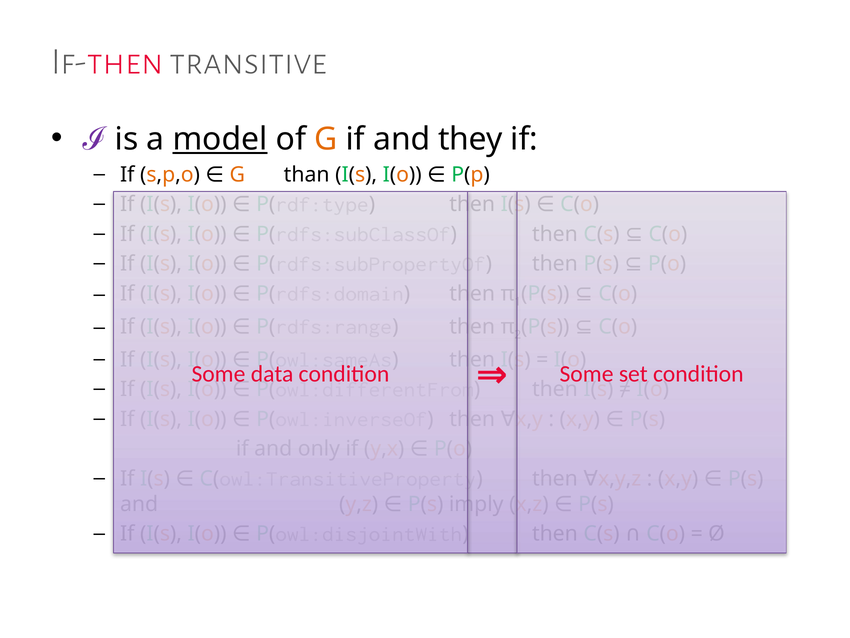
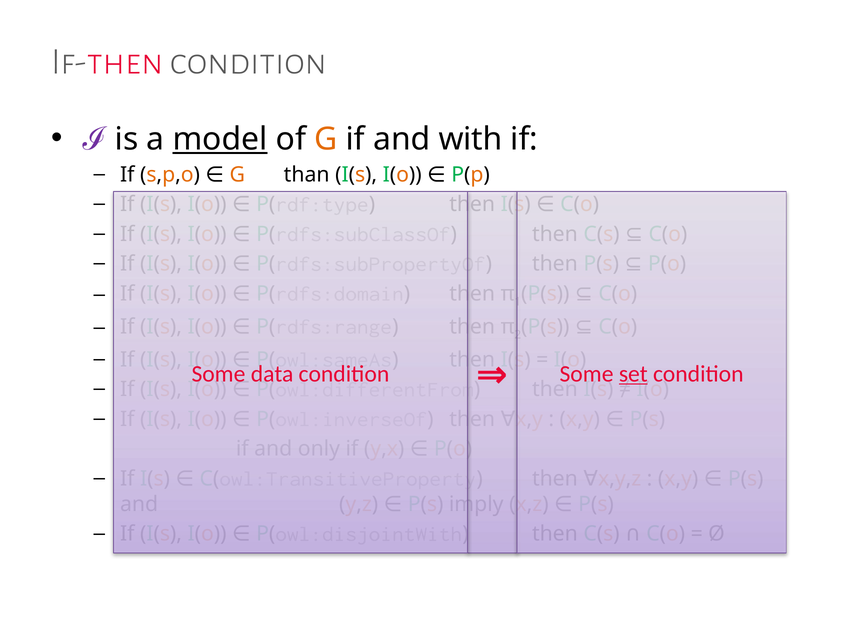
If-then transitive: transitive -> condition
they: they -> with
set underline: none -> present
